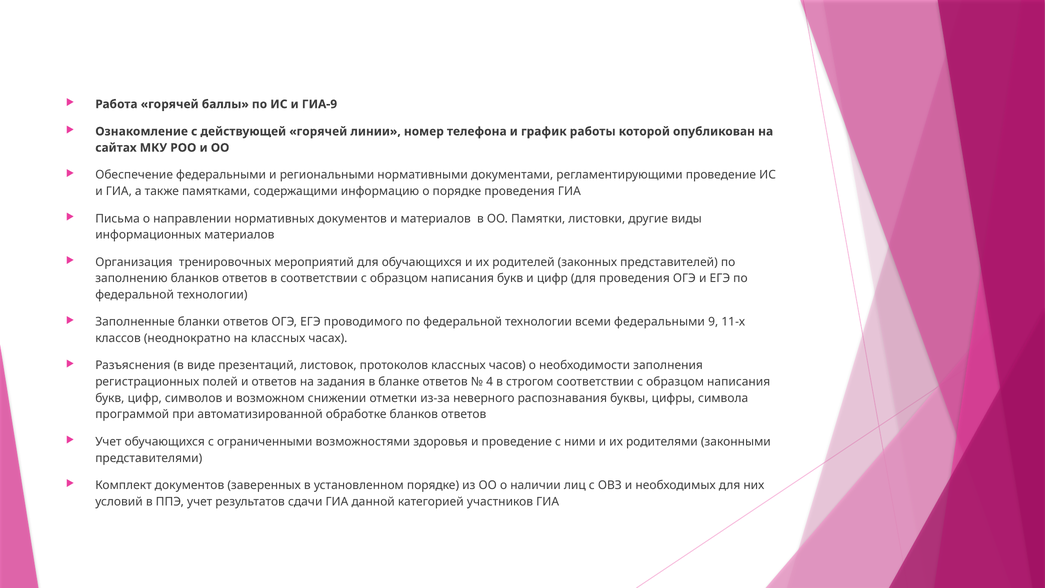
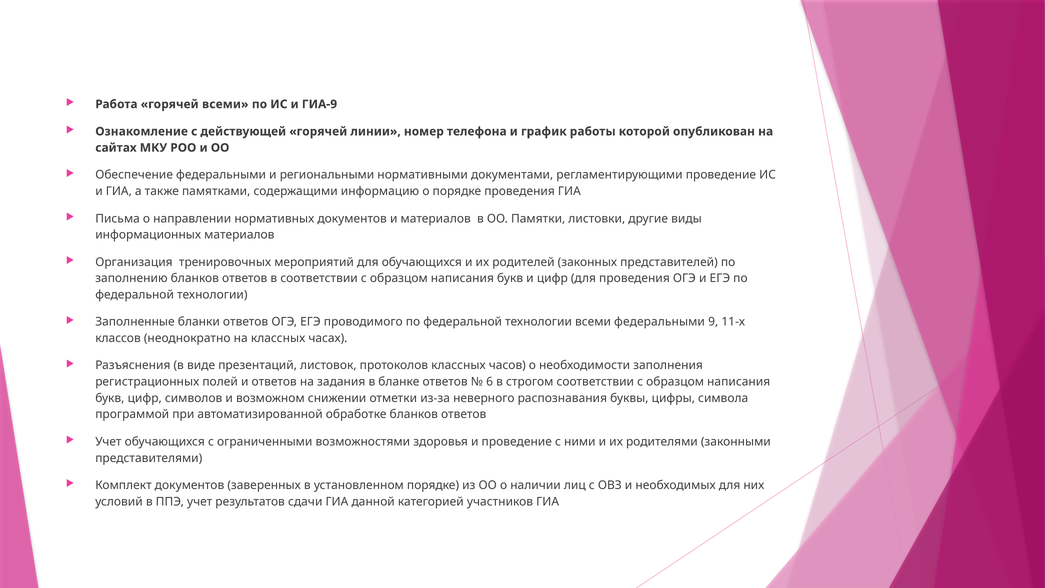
горячей баллы: баллы -> всеми
4: 4 -> 6
